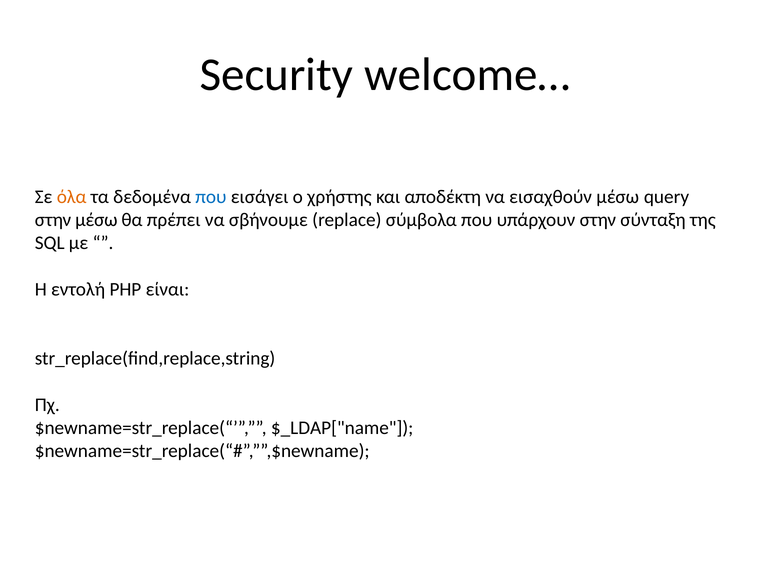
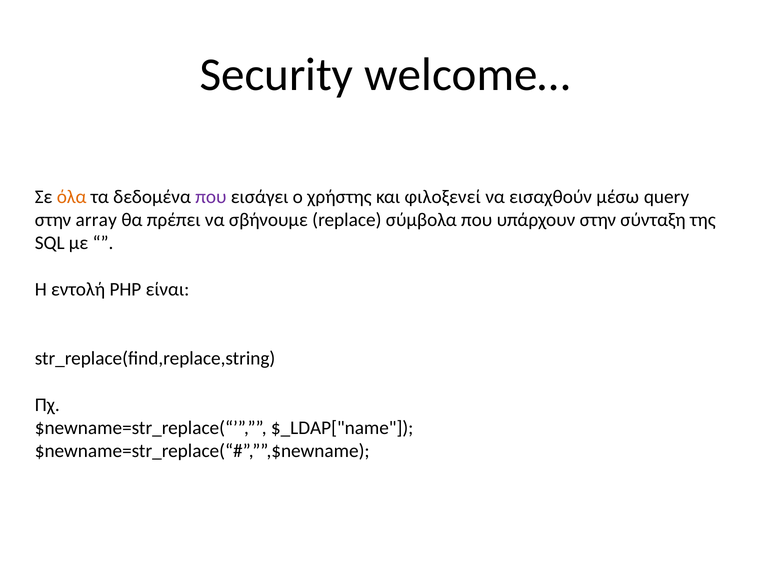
που at (211, 197) colour: blue -> purple
αποδέκτη: αποδέκτη -> φιλοξενεί
στην μέσω: μέσω -> array
